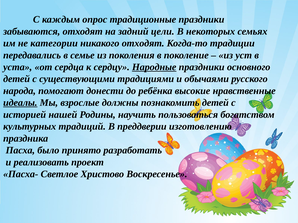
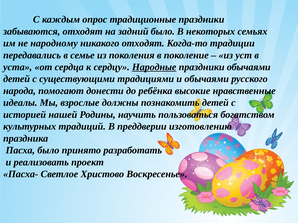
задний цели: цели -> было
категории: категории -> народному
праздники основного: основного -> обычаями
идеалы underline: present -> none
